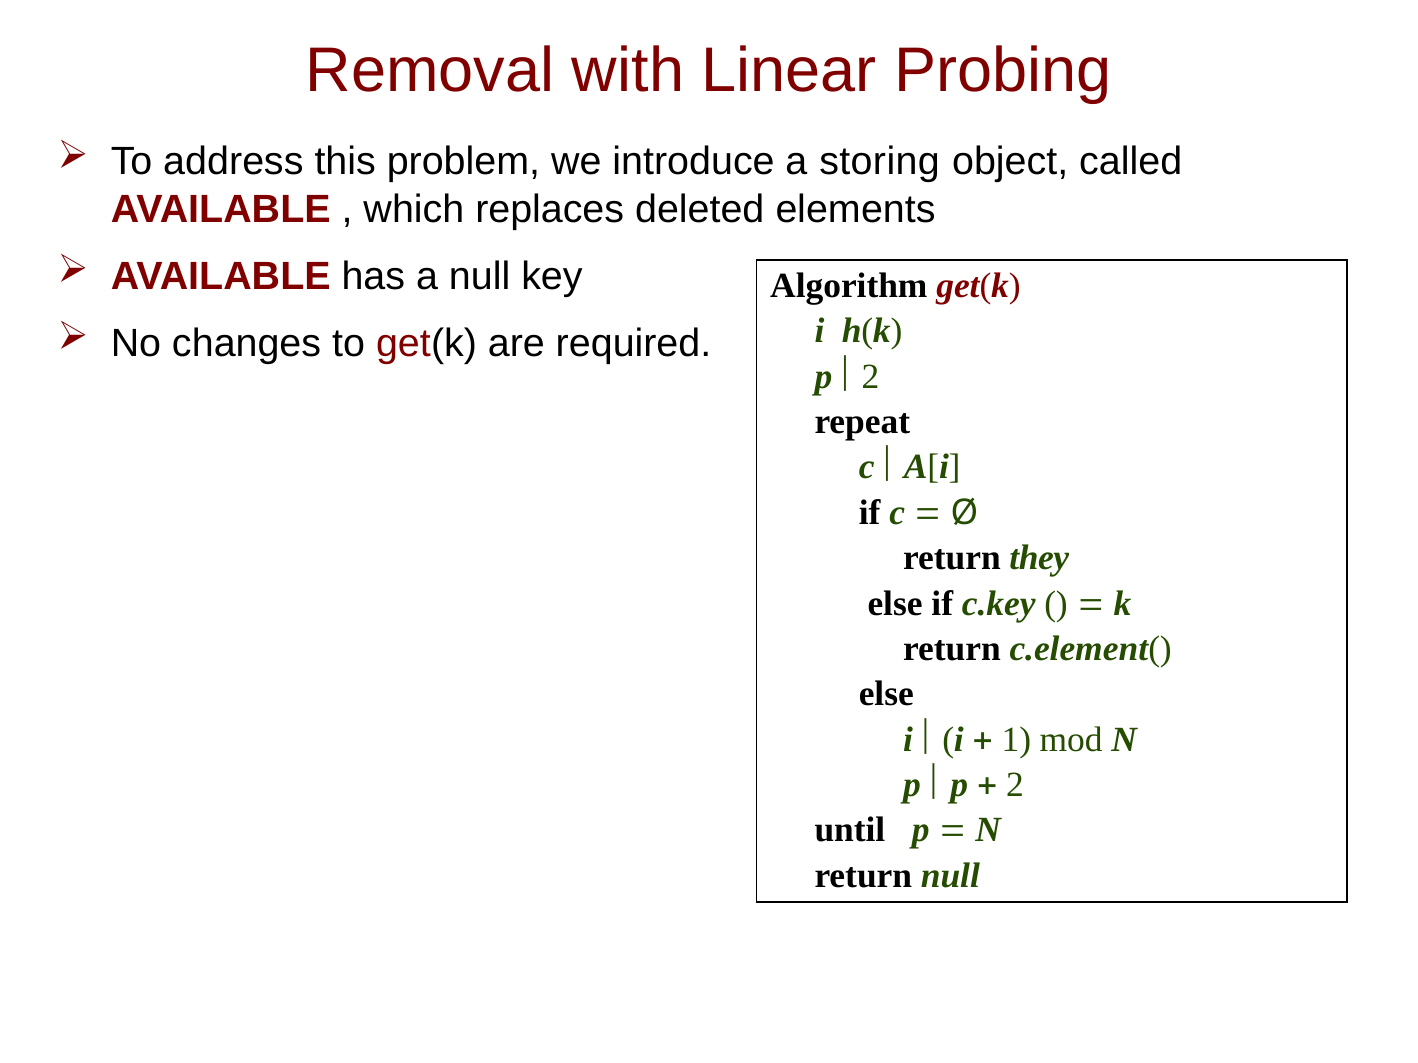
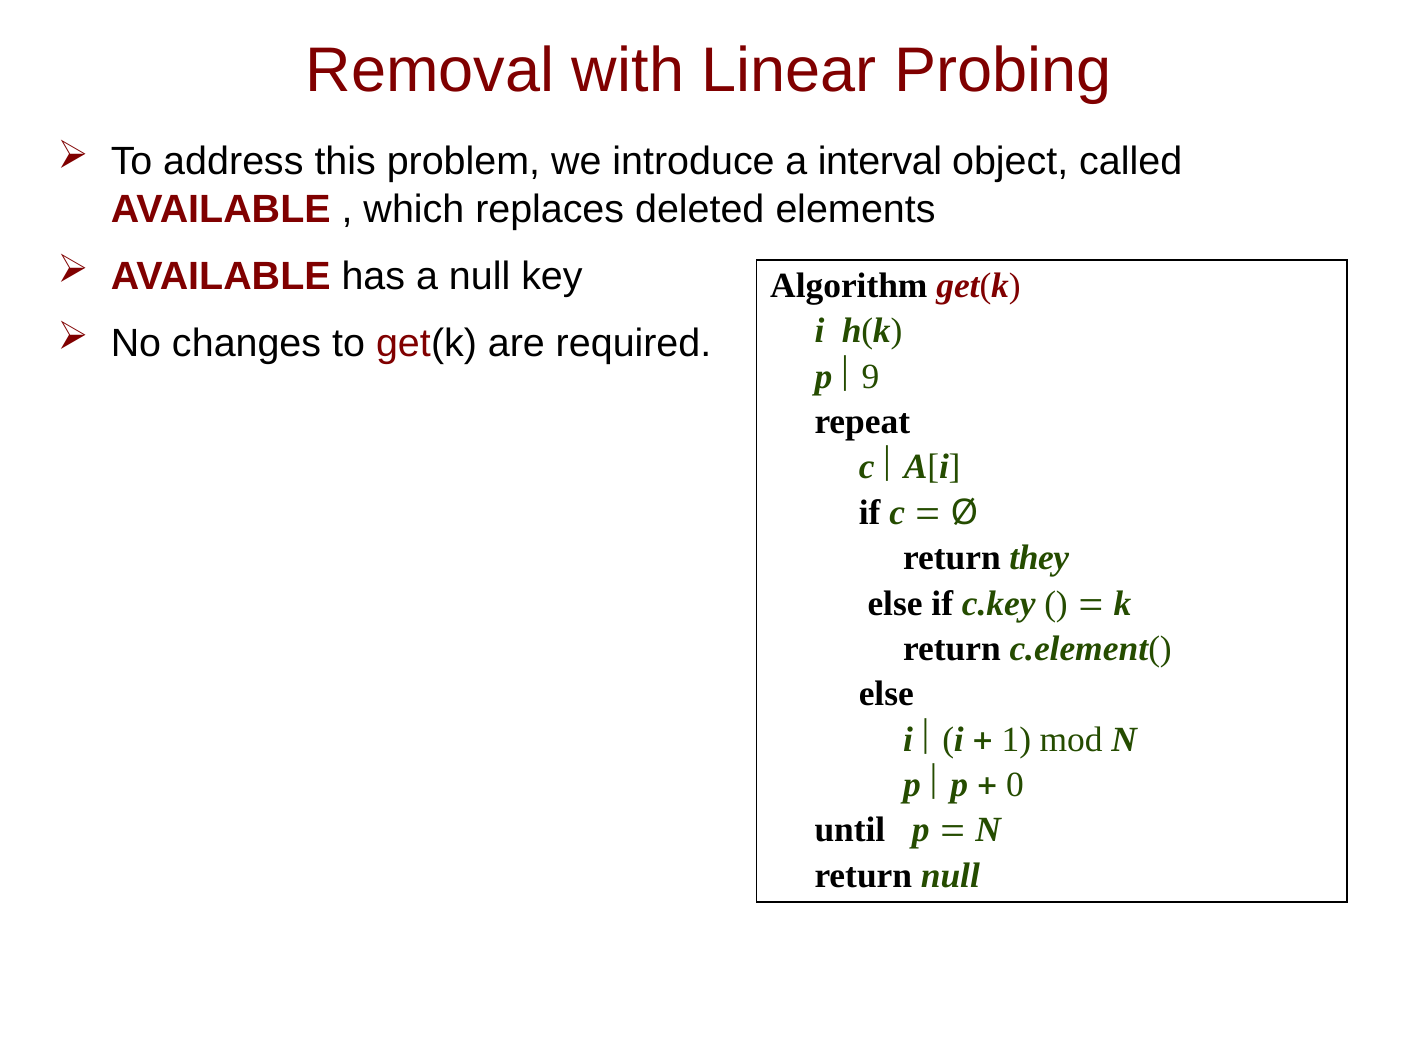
storing: storing -> interval
2 at (871, 377): 2 -> 9
2 at (1015, 785): 2 -> 0
